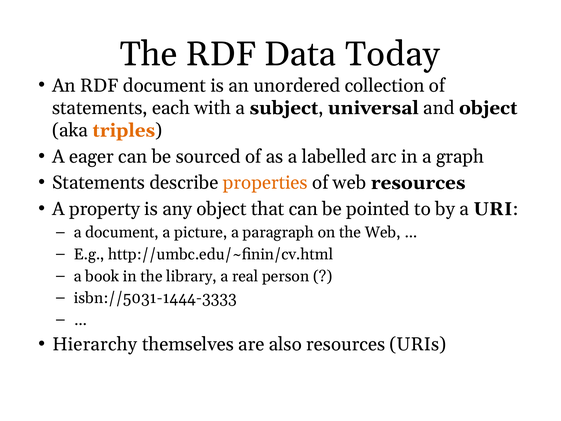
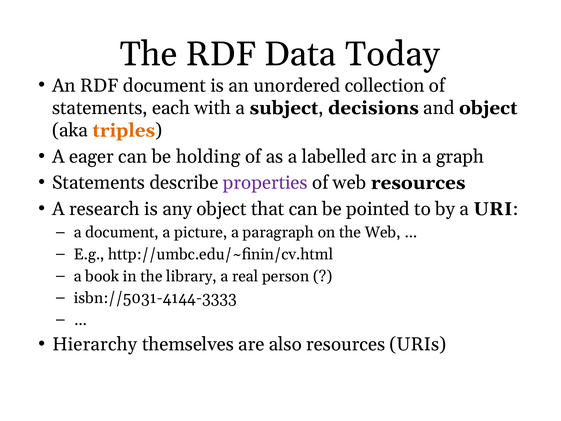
universal: universal -> decisions
sourced: sourced -> holding
properties colour: orange -> purple
property: property -> research
isbn://5031-1444-3333: isbn://5031-1444-3333 -> isbn://5031-4144-3333
